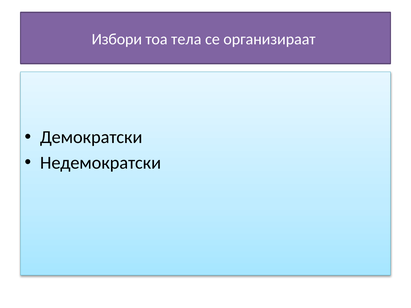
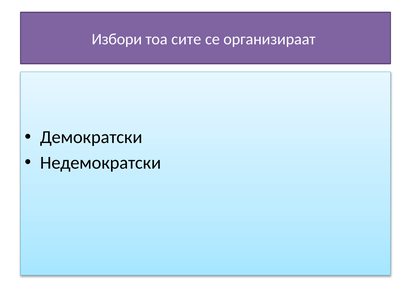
тела: тела -> сите
